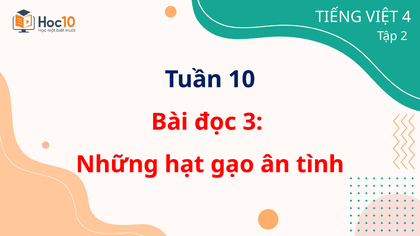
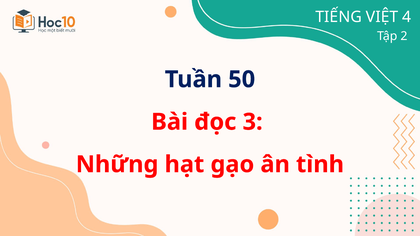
10: 10 -> 50
